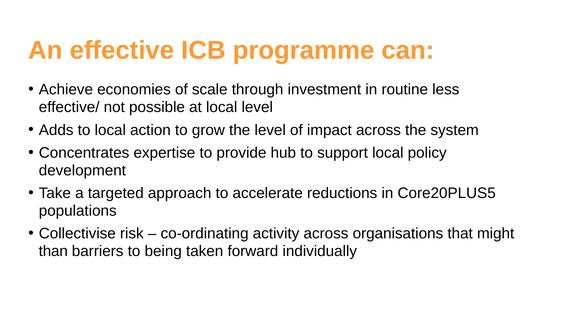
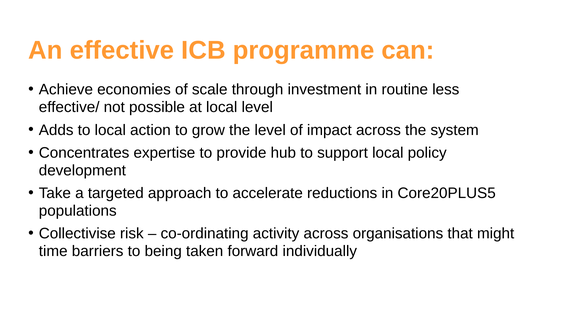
than: than -> time
